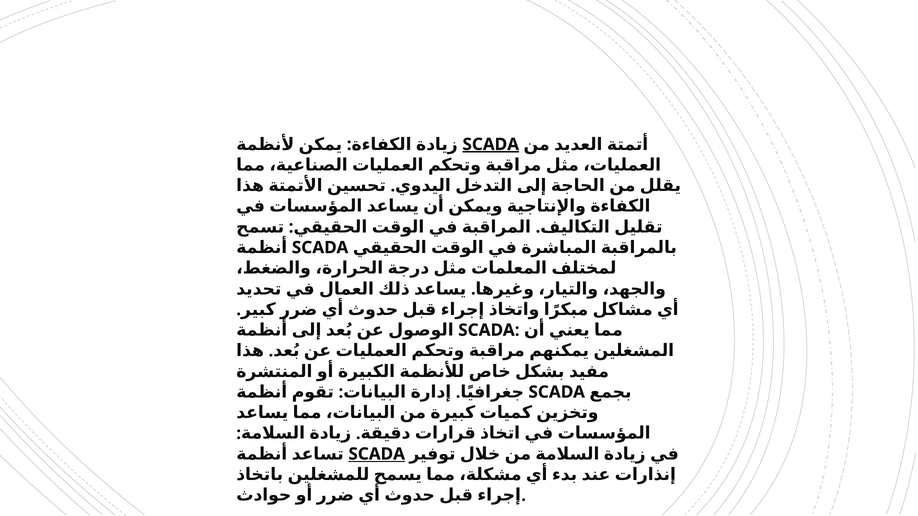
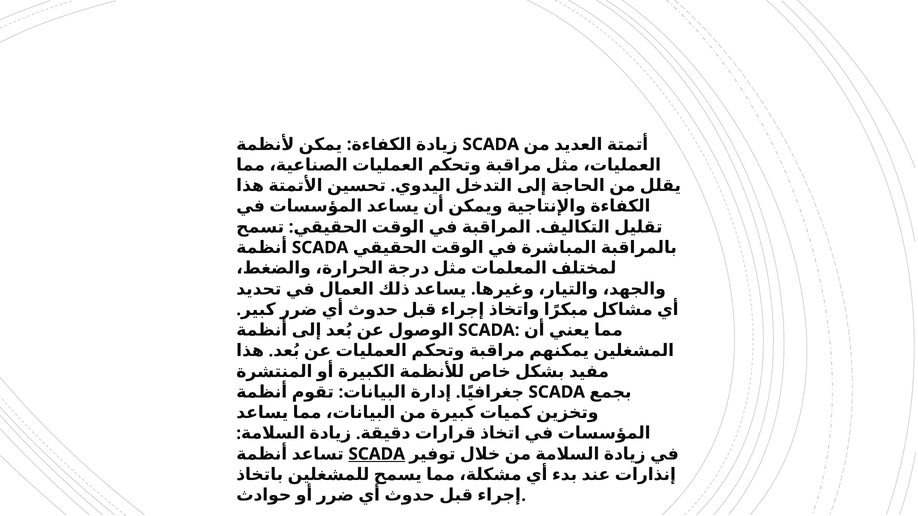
SCADA at (491, 144) underline: present -> none
